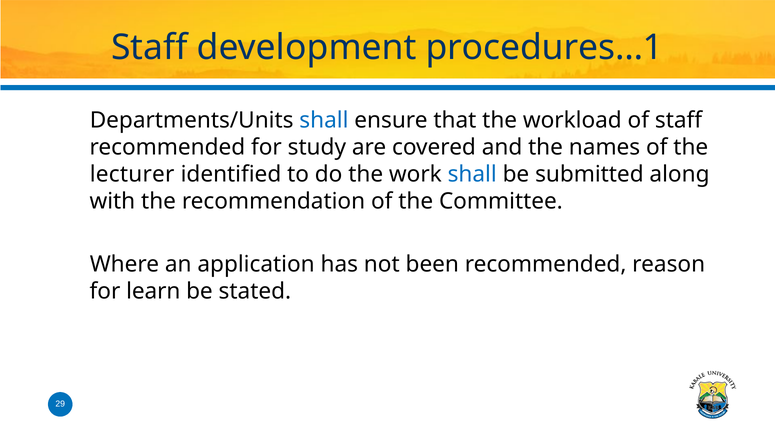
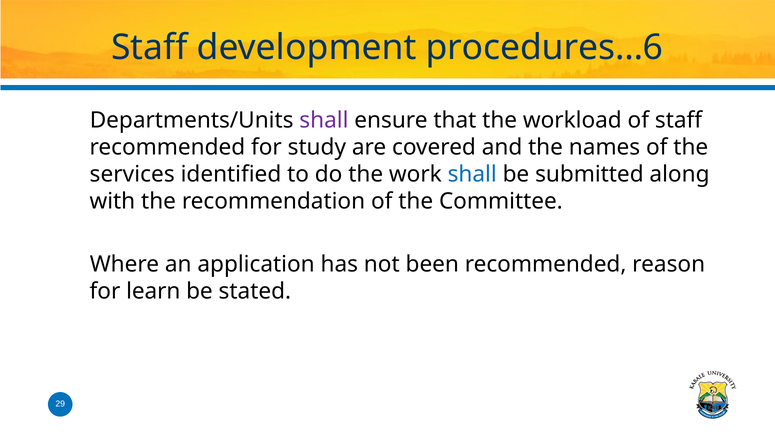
procedures…1: procedures…1 -> procedures…6
shall at (324, 120) colour: blue -> purple
lecturer: lecturer -> services
